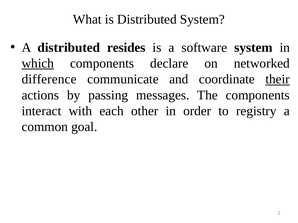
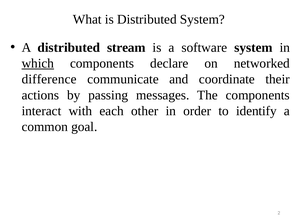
resides: resides -> stream
their underline: present -> none
registry: registry -> identify
